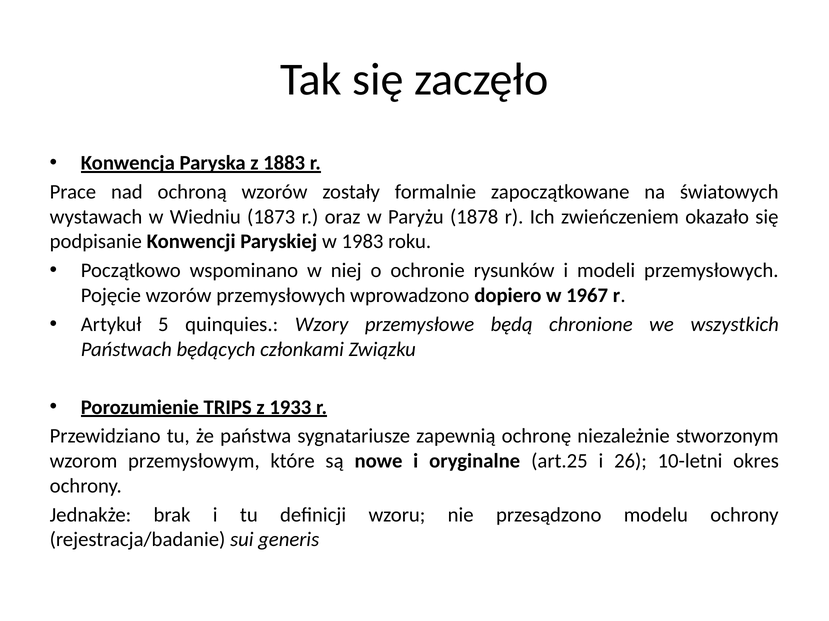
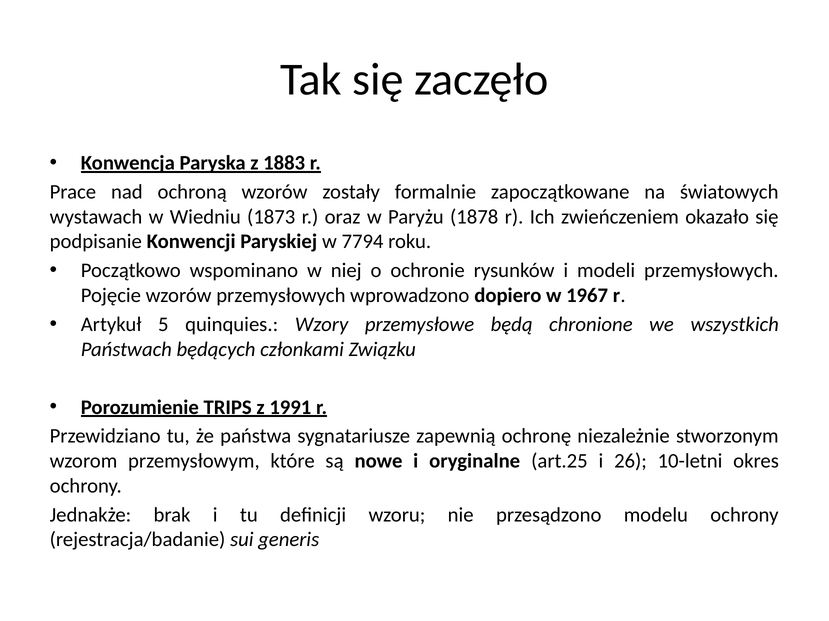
1983: 1983 -> 7794
1933: 1933 -> 1991
